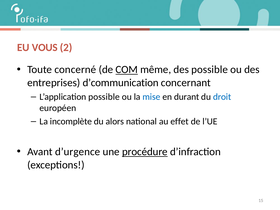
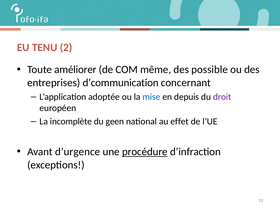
VOUS: VOUS -> TENU
concerné: concerné -> améliorer
COM underline: present -> none
L’application possible: possible -> adoptée
durant: durant -> depuis
droit colour: blue -> purple
alors: alors -> geen
